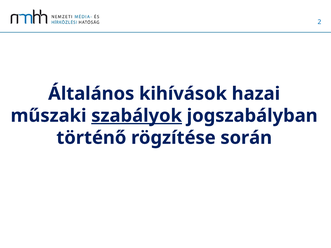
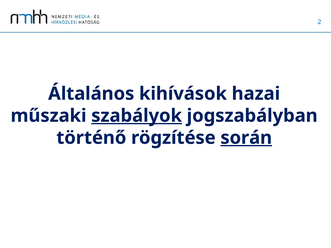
során underline: none -> present
